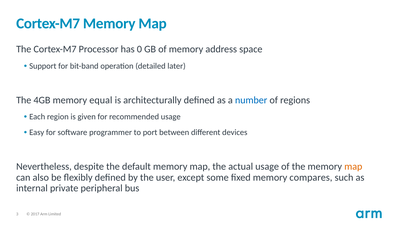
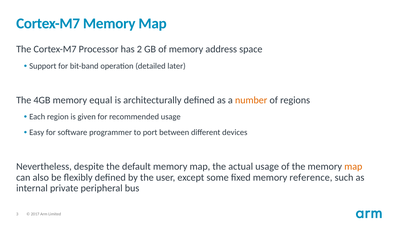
0: 0 -> 2
number colour: blue -> orange
compares: compares -> reference
